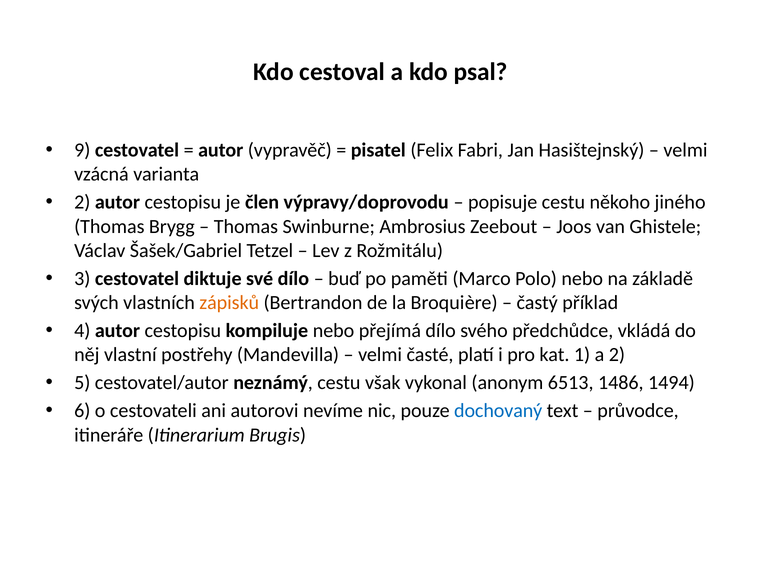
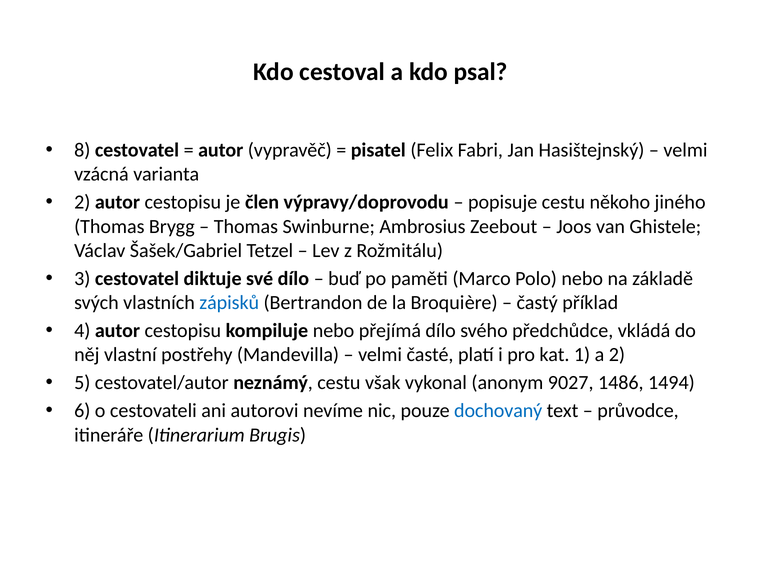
9: 9 -> 8
zápisků colour: orange -> blue
6513: 6513 -> 9027
